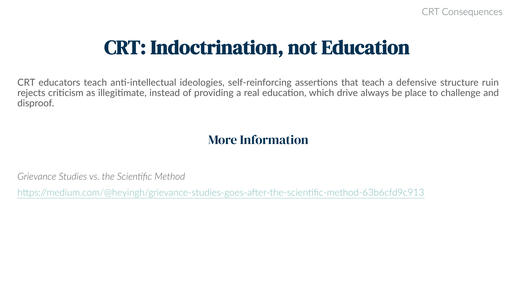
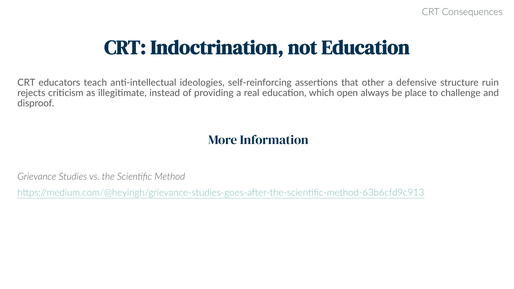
that teach: teach -> other
drive: drive -> open
